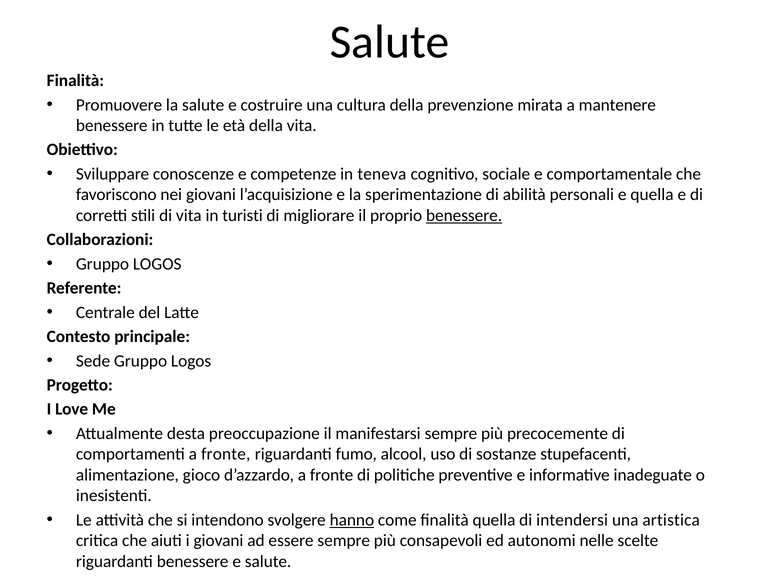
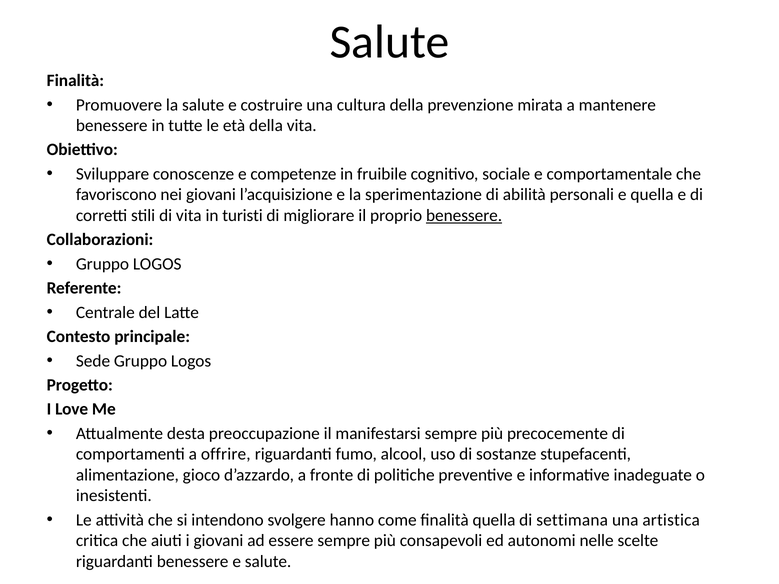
teneva: teneva -> fruibile
comportamenti a fronte: fronte -> offrire
hanno underline: present -> none
intendersi: intendersi -> settimana
